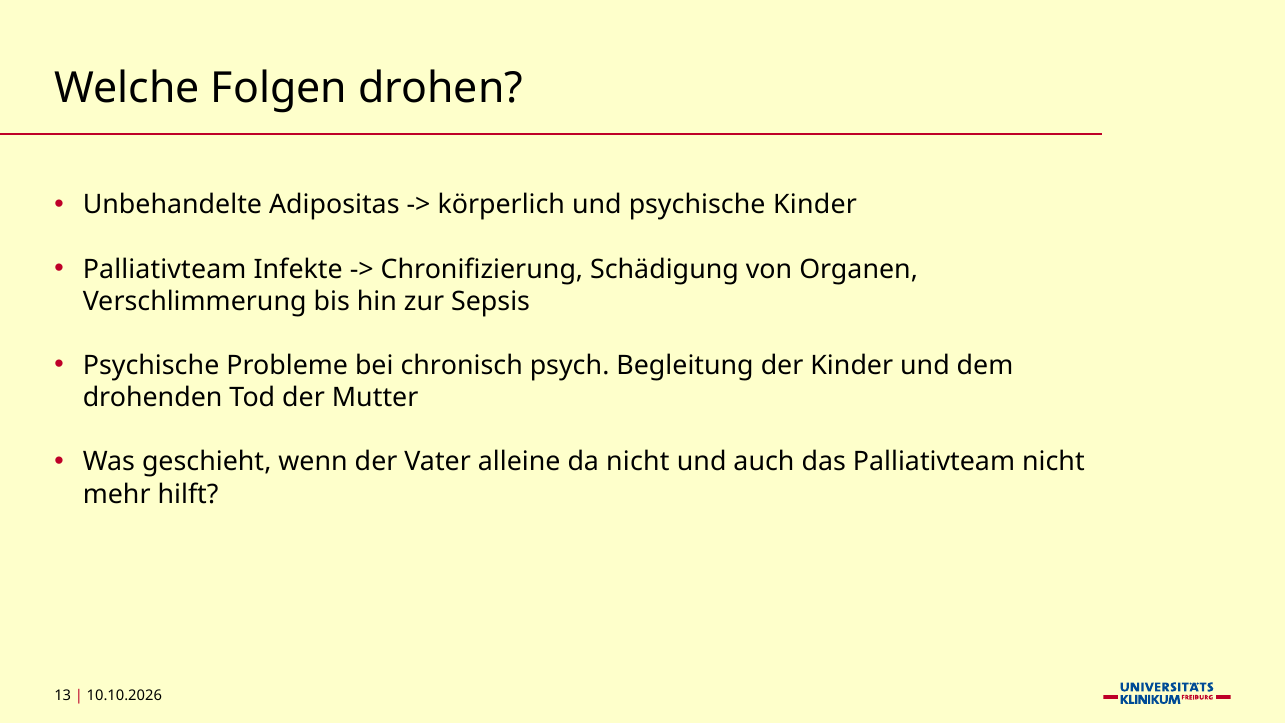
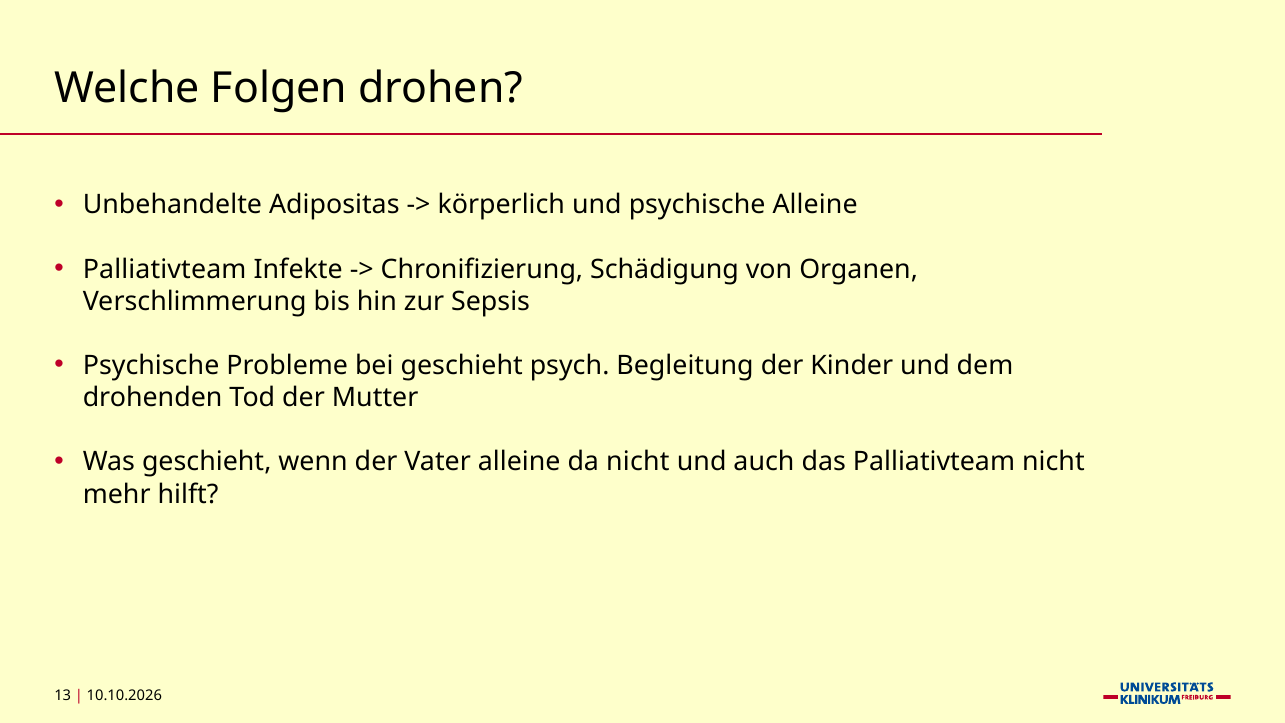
psychische Kinder: Kinder -> Alleine
bei chronisch: chronisch -> geschieht
